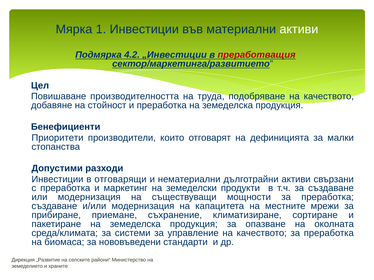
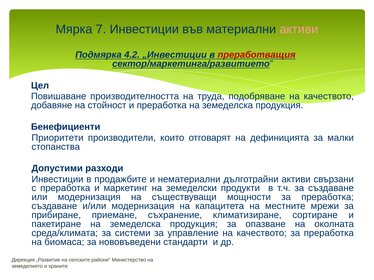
1: 1 -> 7
активи at (299, 29) colour: white -> pink
отговарящи: отговарящи -> продажбите
